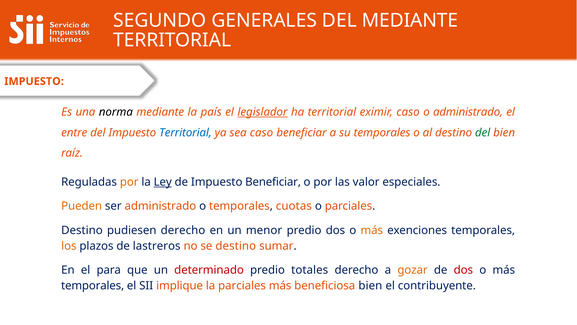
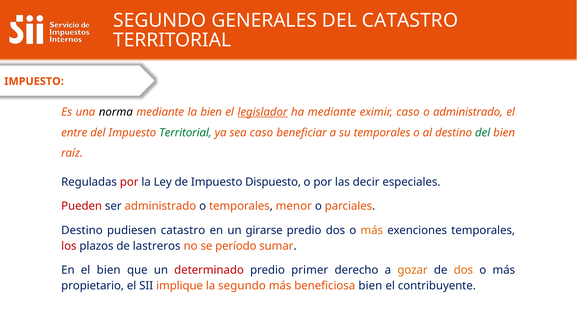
DEL MEDIANTE: MEDIANTE -> CATASTRO
la país: país -> bien
ha territorial: territorial -> mediante
Territorial at (185, 132) colour: blue -> green
por at (129, 182) colour: orange -> red
Ley underline: present -> none
Impuesto Beneficiar: Beneficiar -> Dispuesto
valor: valor -> decir
Pueden colour: orange -> red
cuotas: cuotas -> menor
pudiesen derecho: derecho -> catastro
menor: menor -> girarse
los colour: orange -> red
se destino: destino -> período
el para: para -> bien
totales: totales -> primer
dos at (463, 270) colour: red -> orange
temporales at (93, 285): temporales -> propietario
la parciales: parciales -> segundo
